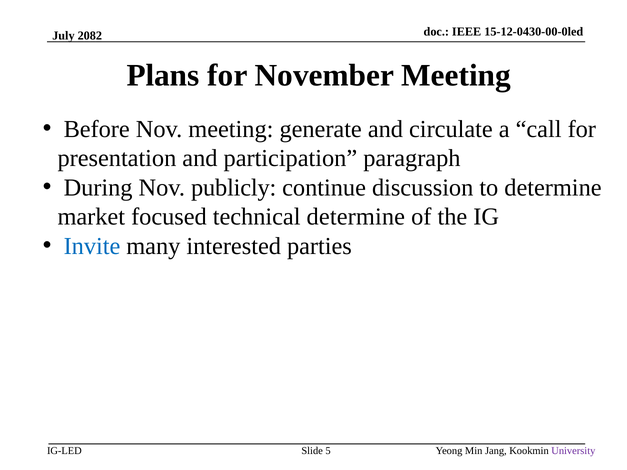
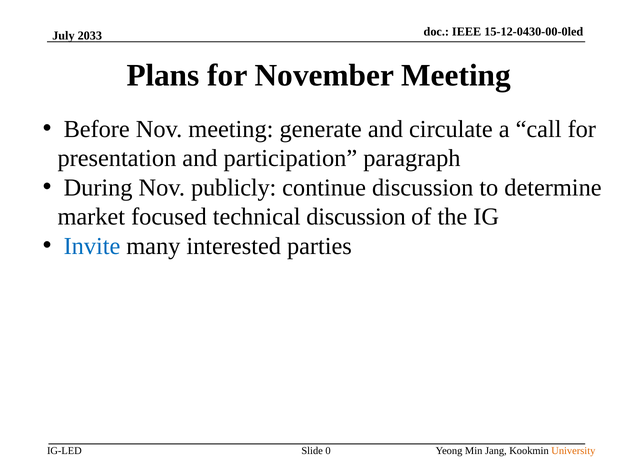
2082: 2082 -> 2033
technical determine: determine -> discussion
5: 5 -> 0
University colour: purple -> orange
